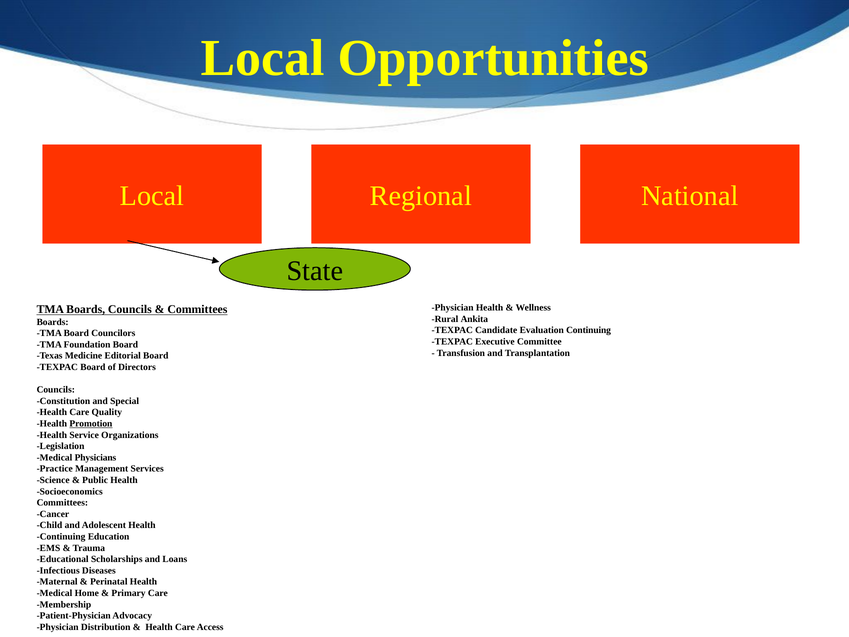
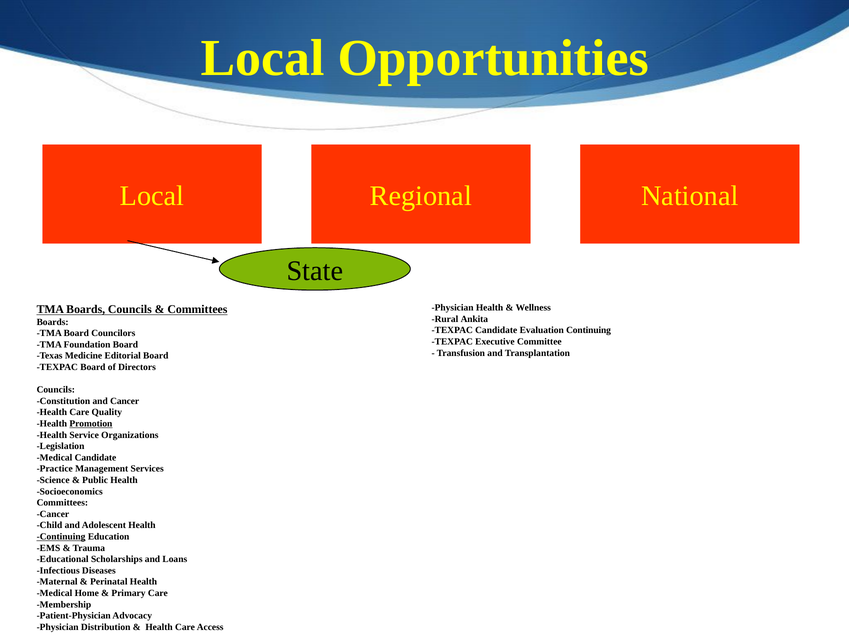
and Special: Special -> Cancer
Medical Physicians: Physicians -> Candidate
Continuing at (61, 536) underline: none -> present
